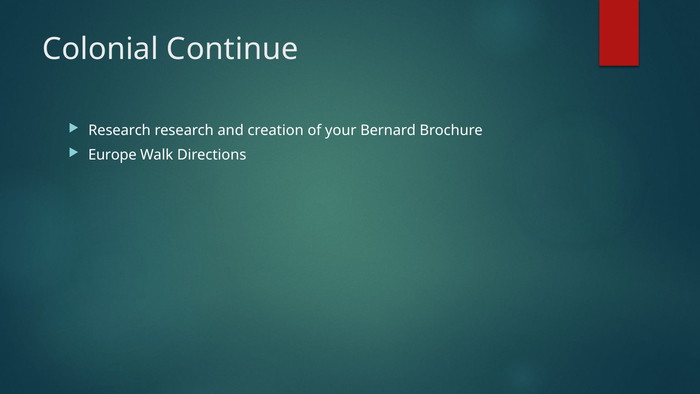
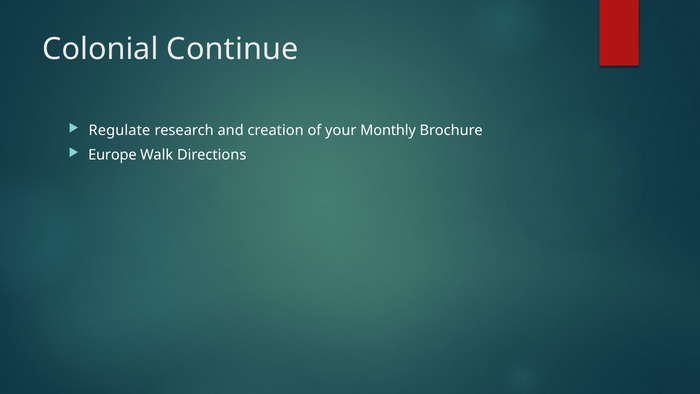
Research at (120, 130): Research -> Regulate
Bernard: Bernard -> Monthly
